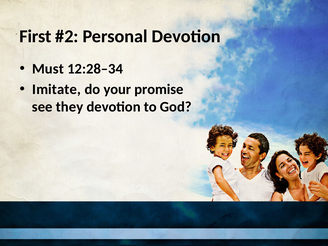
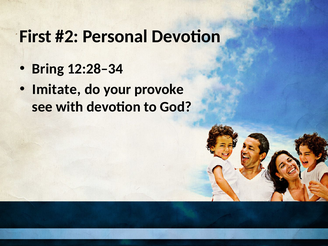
Must: Must -> Bring
promise: promise -> provoke
they: they -> with
